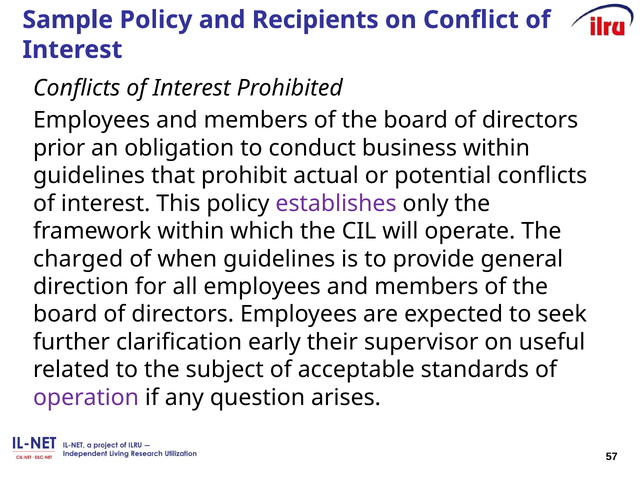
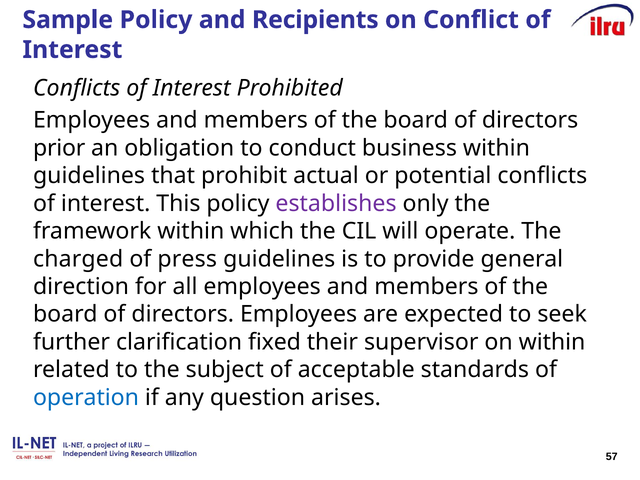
when: when -> press
early: early -> fixed
on useful: useful -> within
operation colour: purple -> blue
